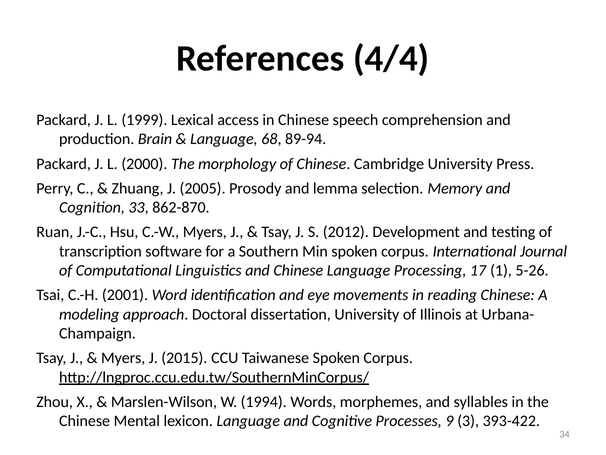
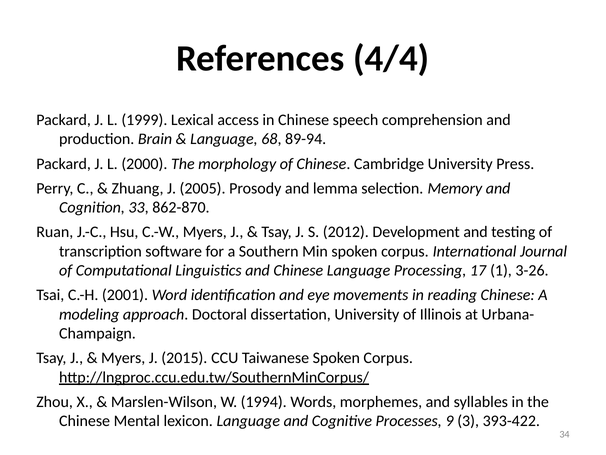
5-26: 5-26 -> 3-26
